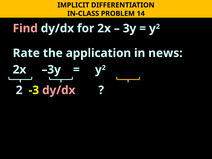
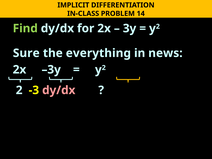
Find colour: pink -> light green
Rate: Rate -> Sure
application: application -> everything
